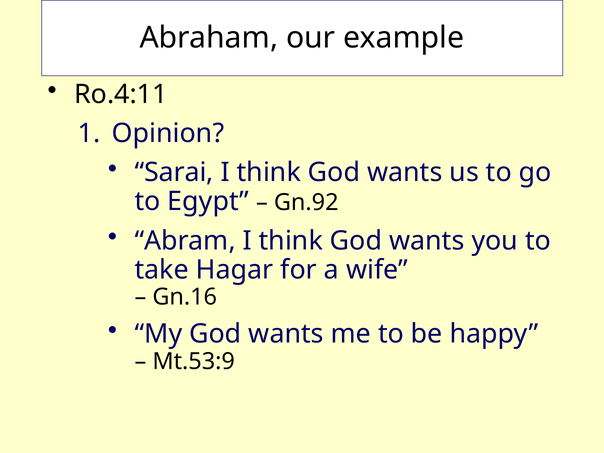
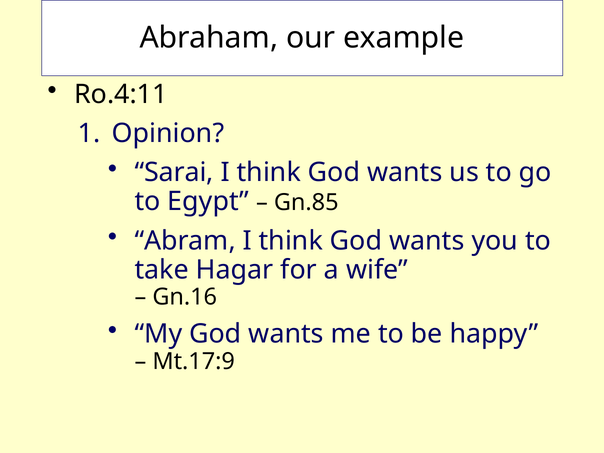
Gn.92: Gn.92 -> Gn.85
Mt.53:9: Mt.53:9 -> Mt.17:9
